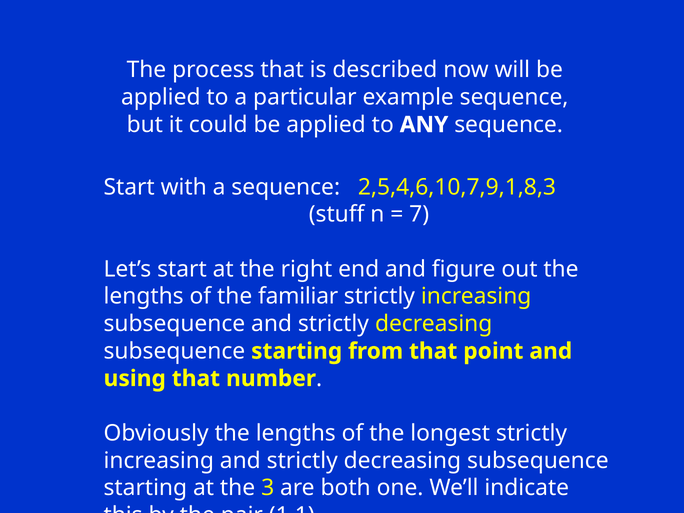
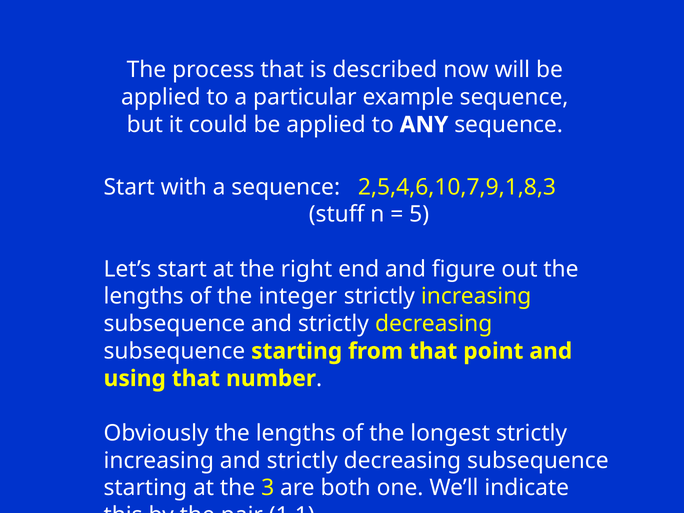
7: 7 -> 5
familiar: familiar -> integer
